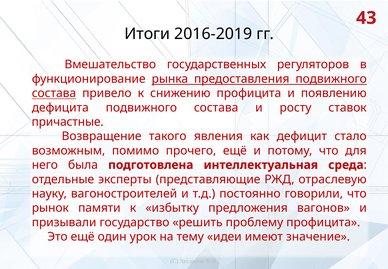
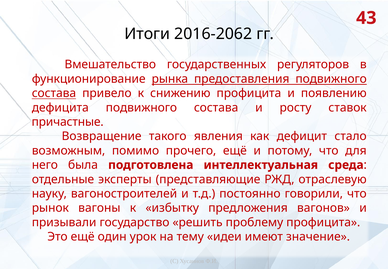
2016-2019: 2016-2019 -> 2016-2062
памяти: памяти -> вагоны
